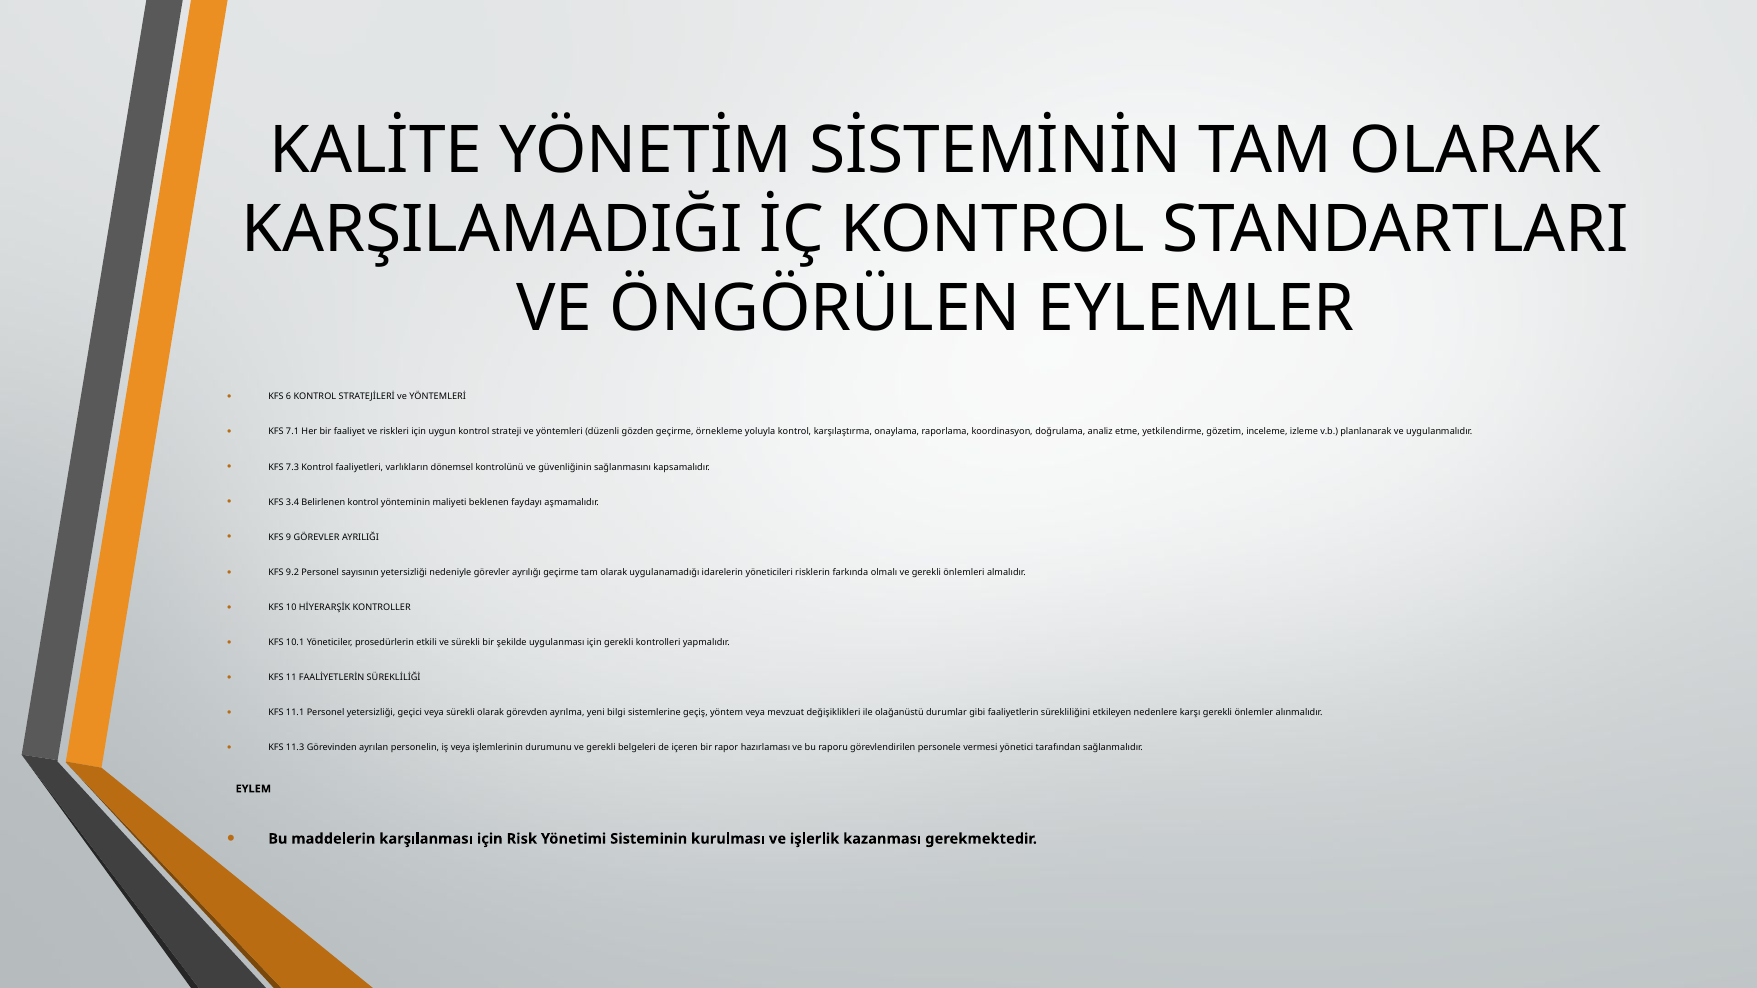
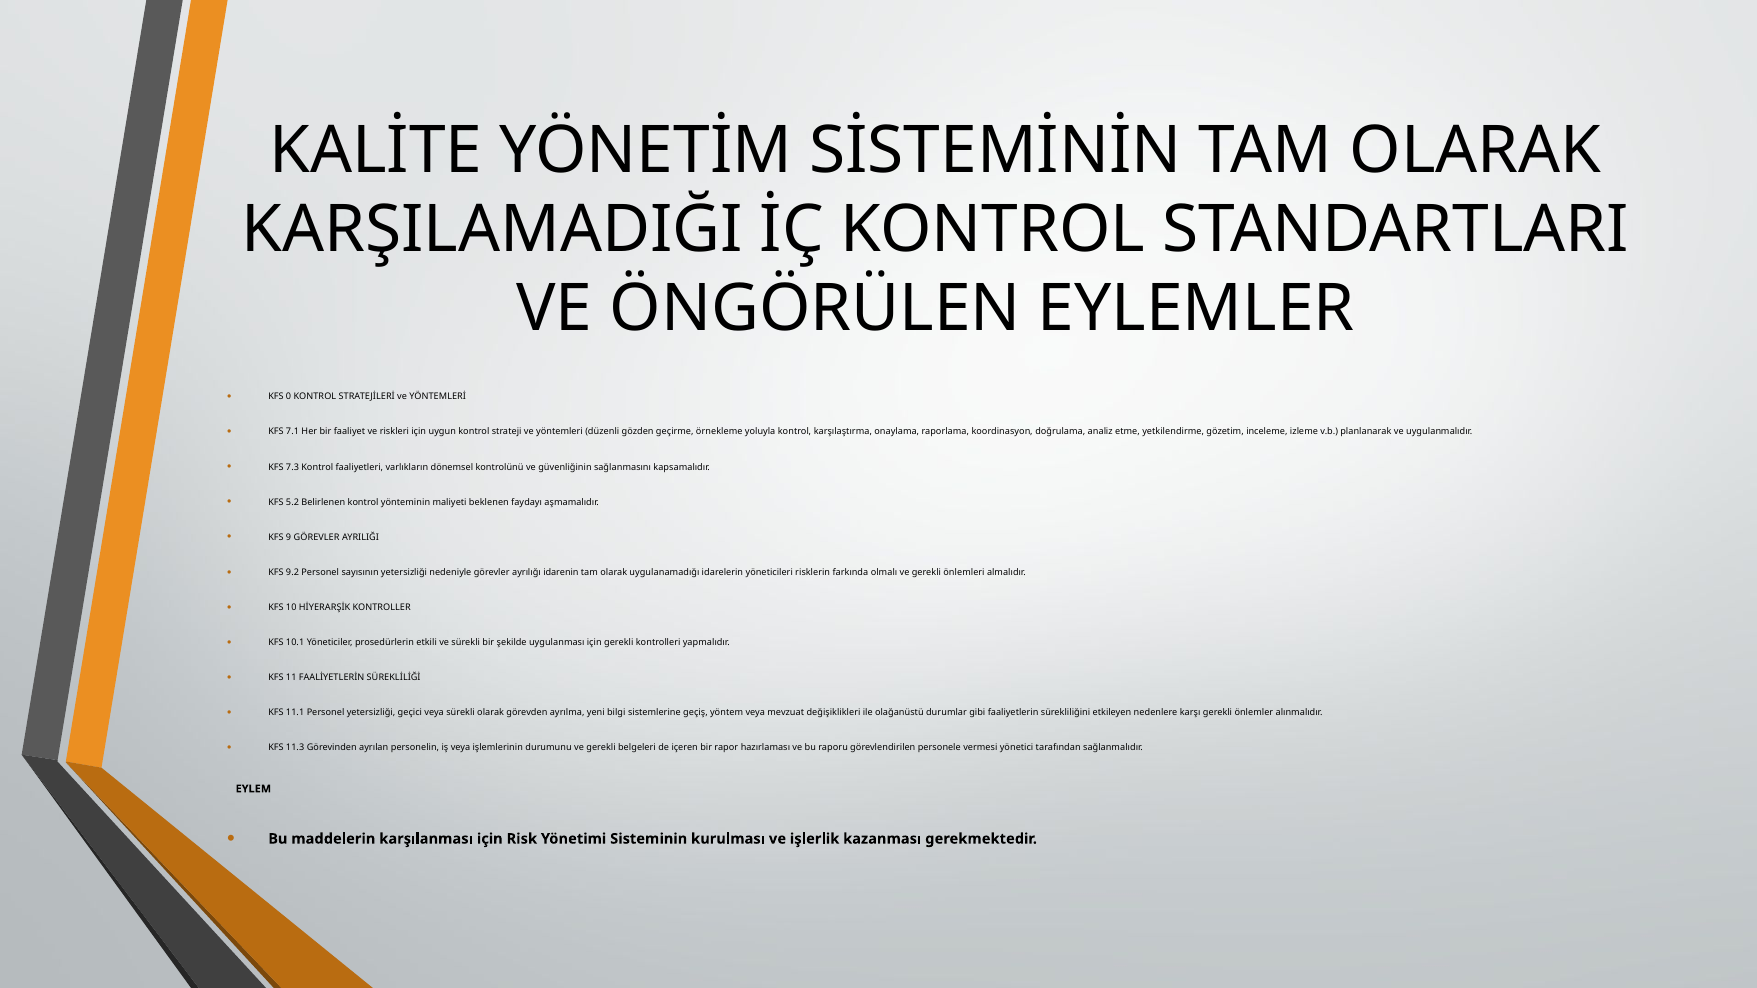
6: 6 -> 0
3.4: 3.4 -> 5.2
ayrılığı geçirme: geçirme -> idarenin
